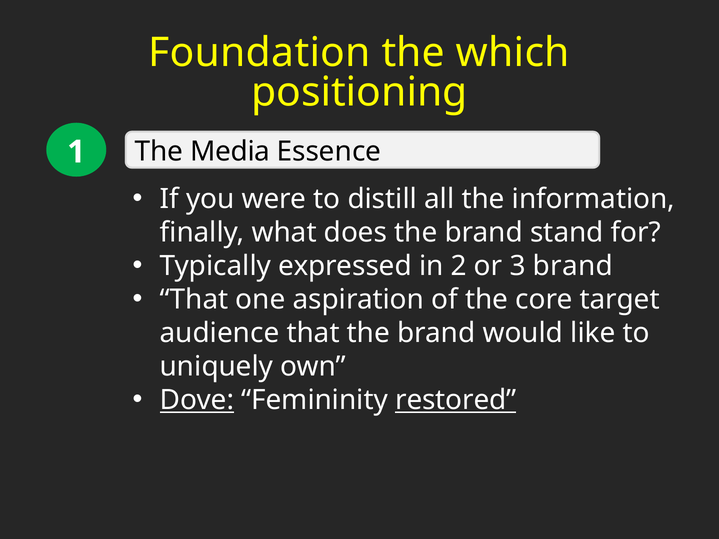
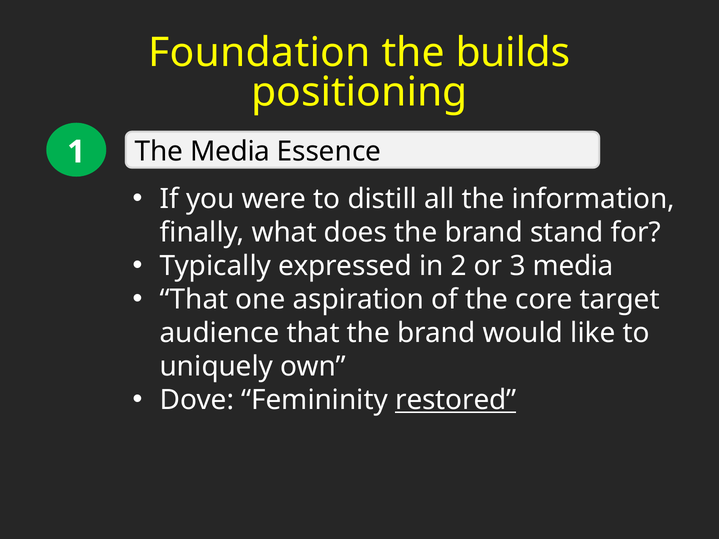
which: which -> builds
3 brand: brand -> media
Dove underline: present -> none
